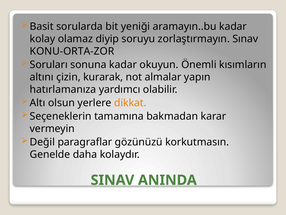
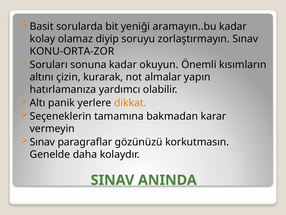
olsun: olsun -> panik
Değil at (42, 142): Değil -> Sınav
